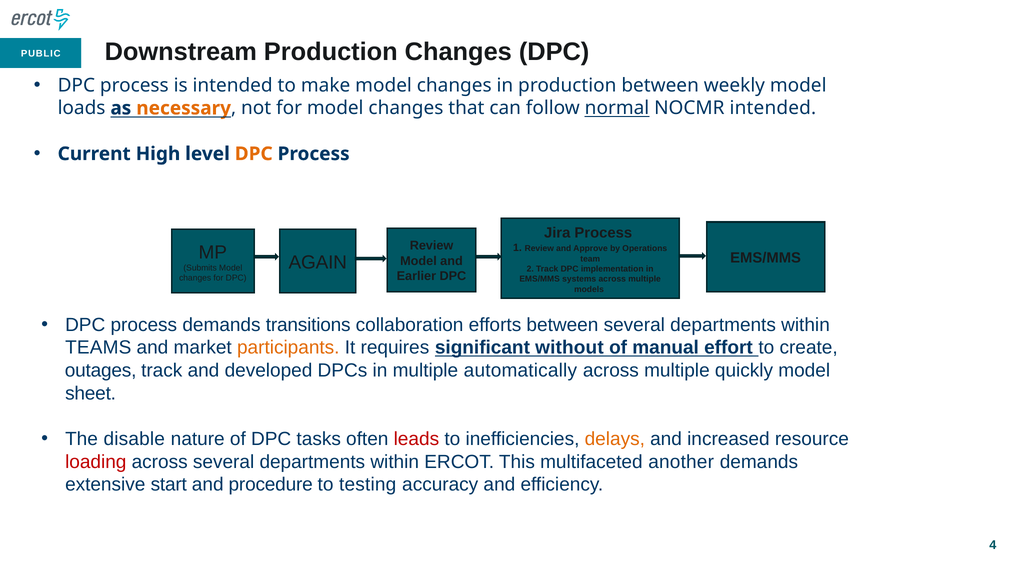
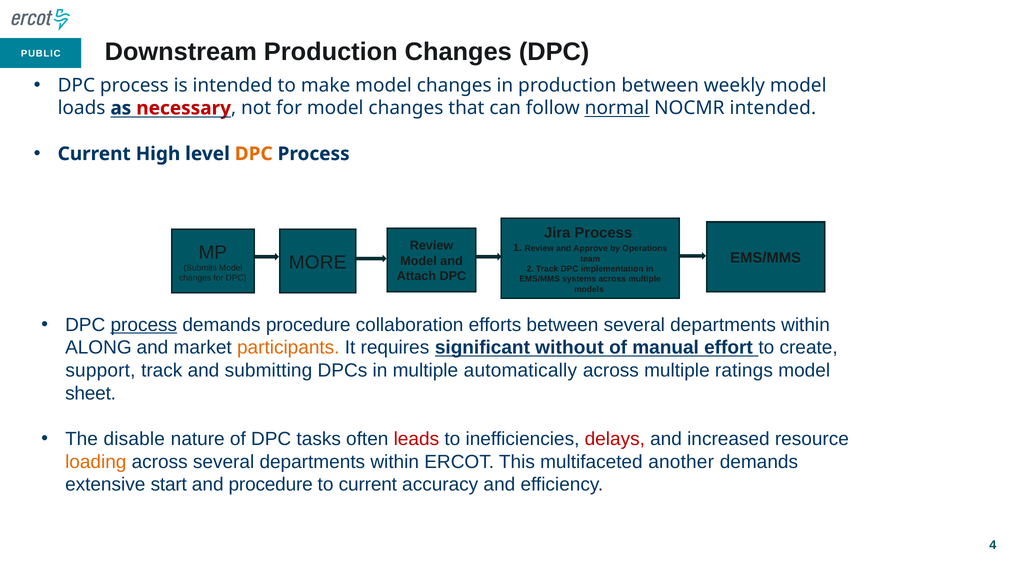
necessary colour: orange -> red
AGAIN: AGAIN -> MORE
Earlier: Earlier -> Attach
process at (144, 325) underline: none -> present
demands transitions: transitions -> procedure
TEAMS: TEAMS -> ALONG
outages: outages -> support
developed: developed -> submitting
quickly: quickly -> ratings
delays colour: orange -> red
loading colour: red -> orange
to testing: testing -> current
